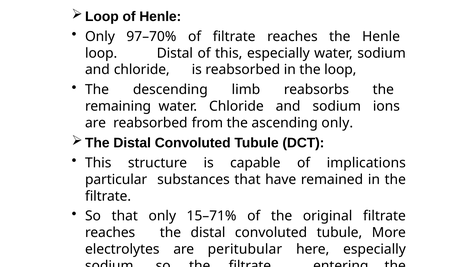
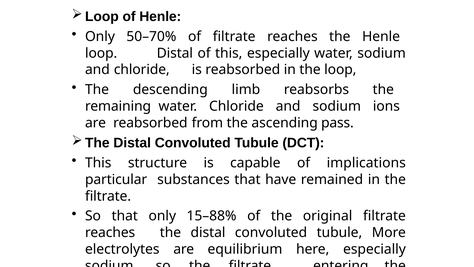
97–70%: 97–70% -> 50–70%
ascending only: only -> pass
15–71%: 15–71% -> 15–88%
peritubular: peritubular -> equilibrium
